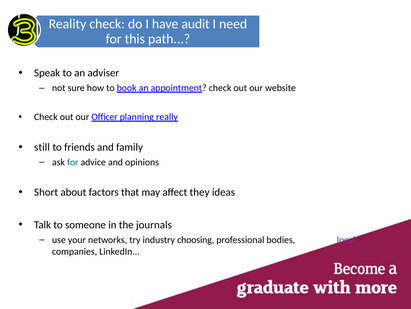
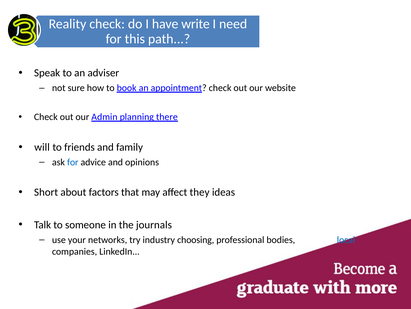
audit: audit -> write
Officer: Officer -> Admin
really: really -> there
still: still -> will
local colour: purple -> blue
